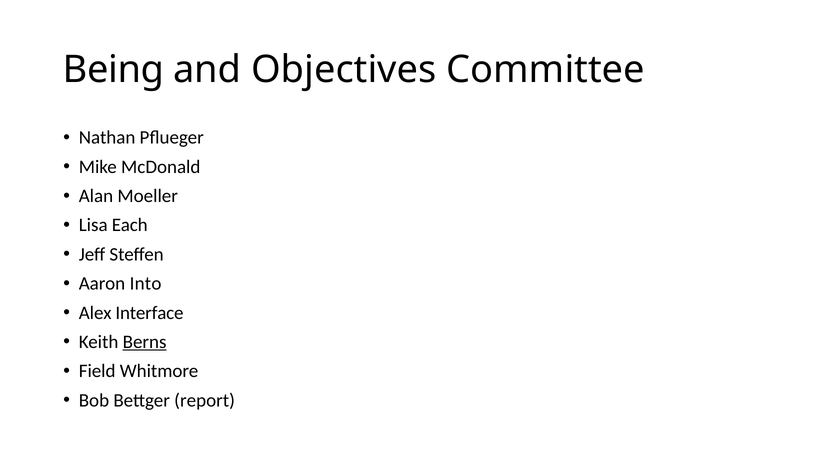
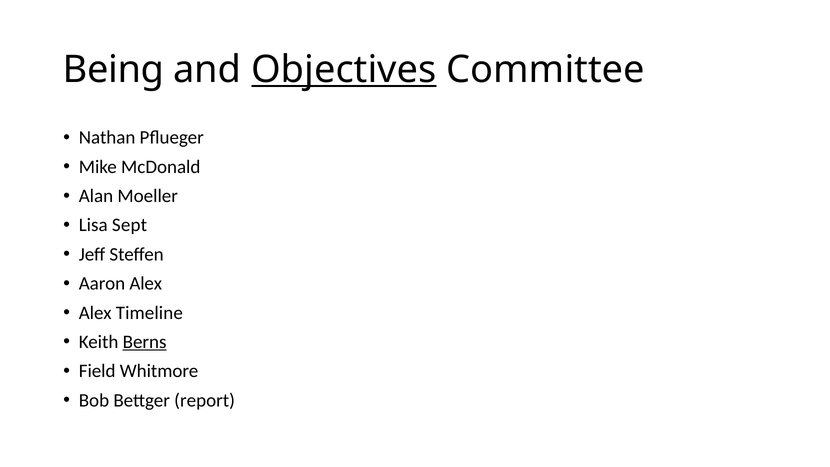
Objectives underline: none -> present
Each: Each -> Sept
Aaron Into: Into -> Alex
Interface: Interface -> Timeline
